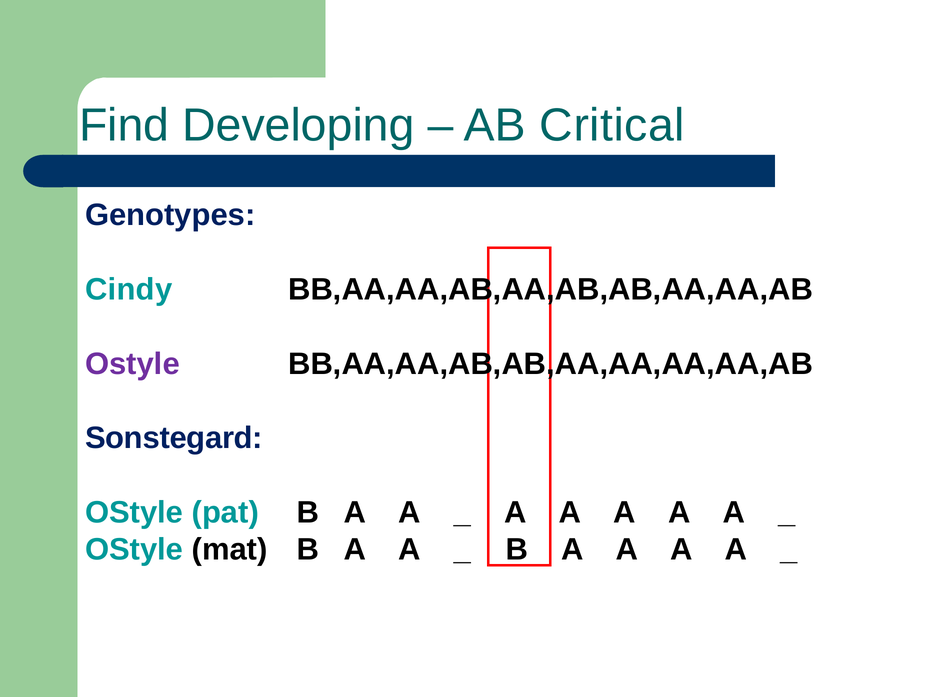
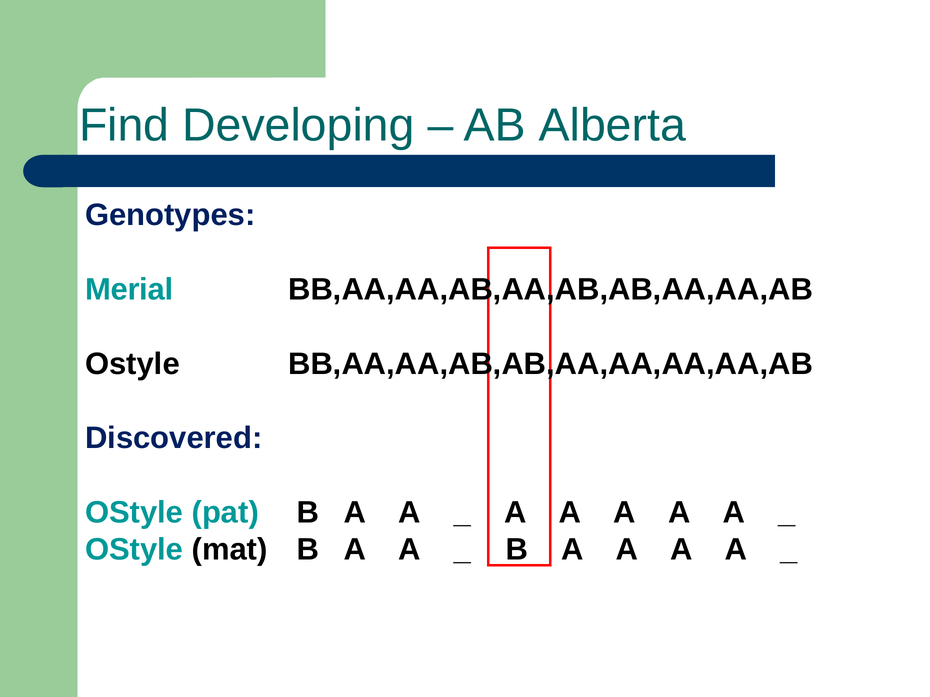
Critical: Critical -> Alberta
Cindy: Cindy -> Merial
Ostyle at (132, 364) colour: purple -> black
Sonstegard: Sonstegard -> Discovered
